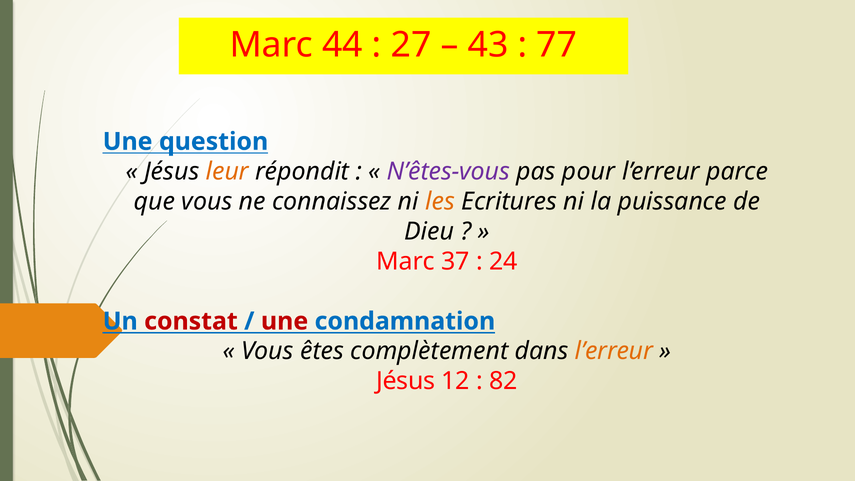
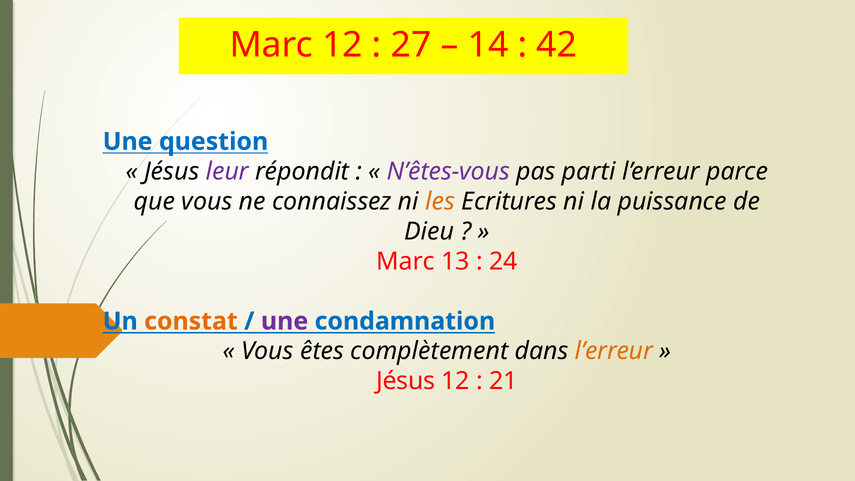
Marc 44: 44 -> 12
43: 43 -> 14
77: 77 -> 42
leur colour: orange -> purple
pour: pour -> parti
37: 37 -> 13
constat colour: red -> orange
une at (285, 321) colour: red -> purple
82: 82 -> 21
